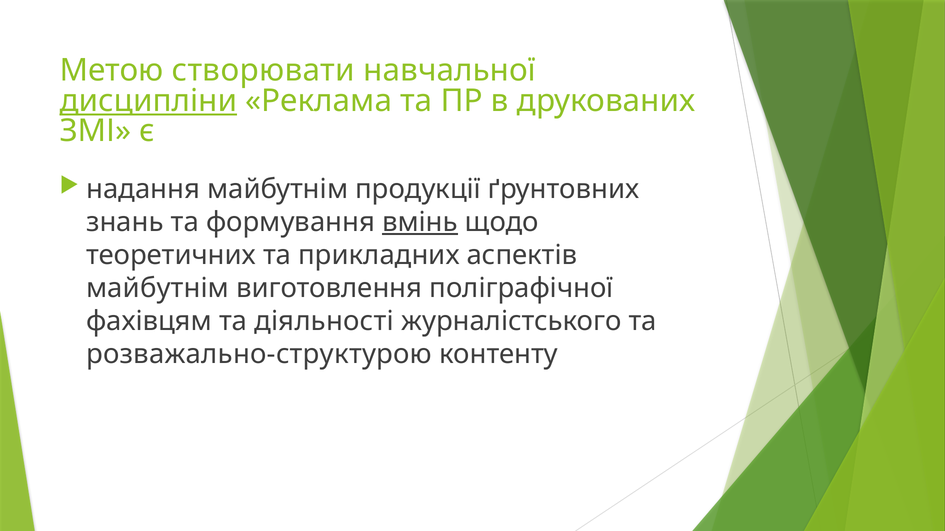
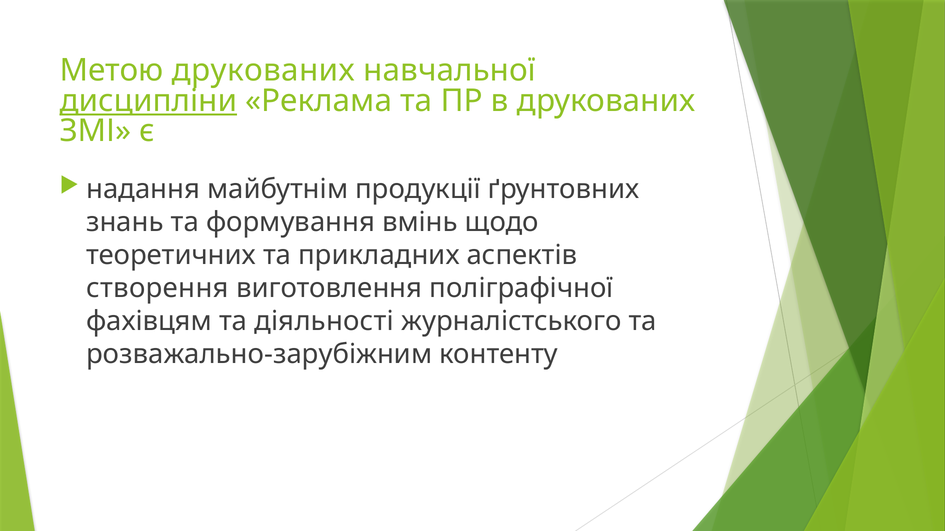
Метою створювати: створювати -> друкованих
вмінь underline: present -> none
майбутнім at (158, 288): майбутнім -> створення
розважально-структурою: розважально-структурою -> розважально-зарубіжним
